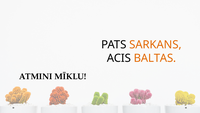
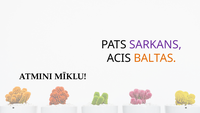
SARKANS colour: orange -> purple
